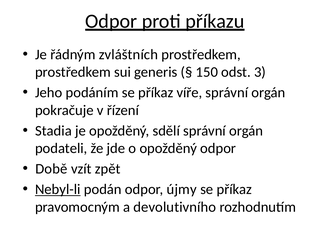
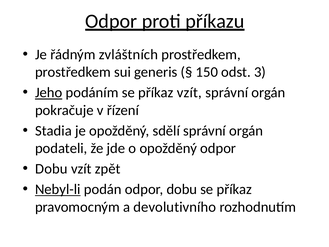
Jeho underline: none -> present
příkaz víře: víře -> vzít
Době at (51, 169): Době -> Dobu
odpor újmy: újmy -> dobu
